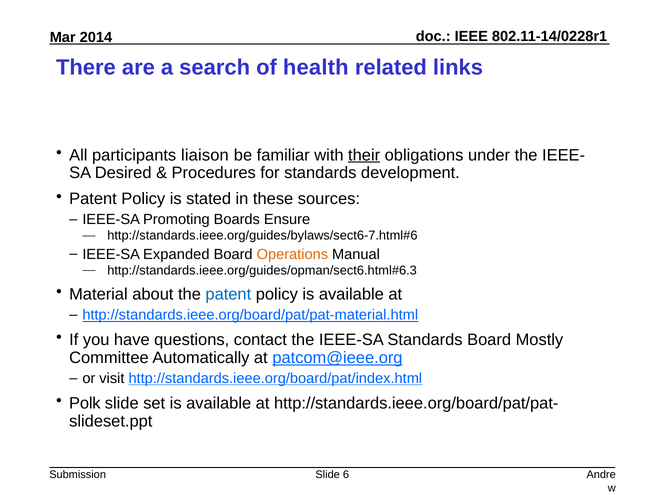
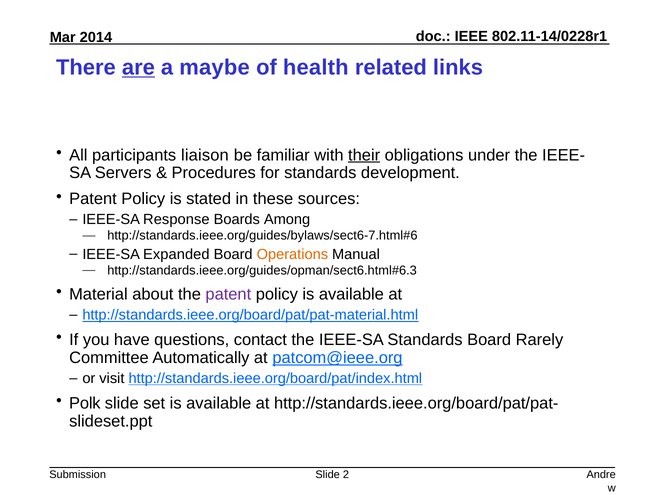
are underline: none -> present
search: search -> maybe
Desired: Desired -> Servers
Promoting: Promoting -> Response
Ensure: Ensure -> Among
patent at (228, 294) colour: blue -> purple
Mostly: Mostly -> Rarely
6: 6 -> 2
